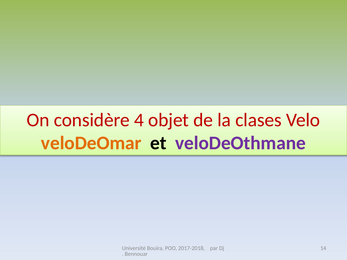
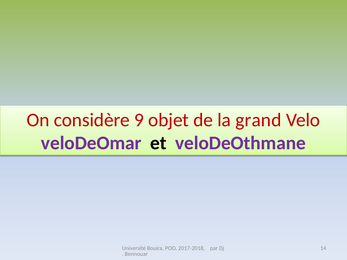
4: 4 -> 9
clases: clases -> grand
veloDeOmar colour: orange -> purple
